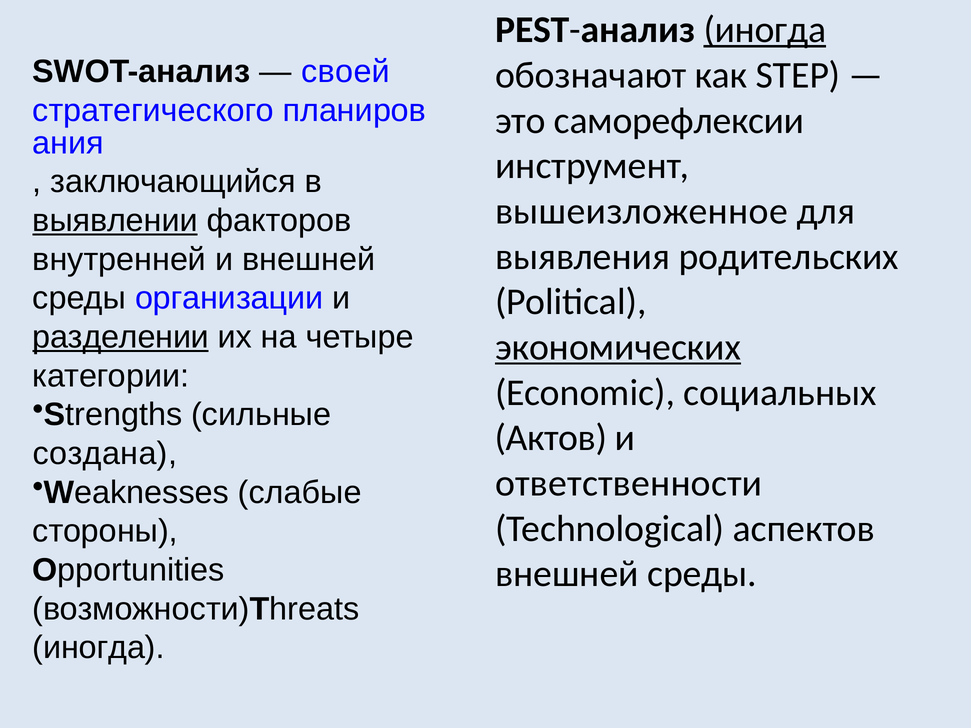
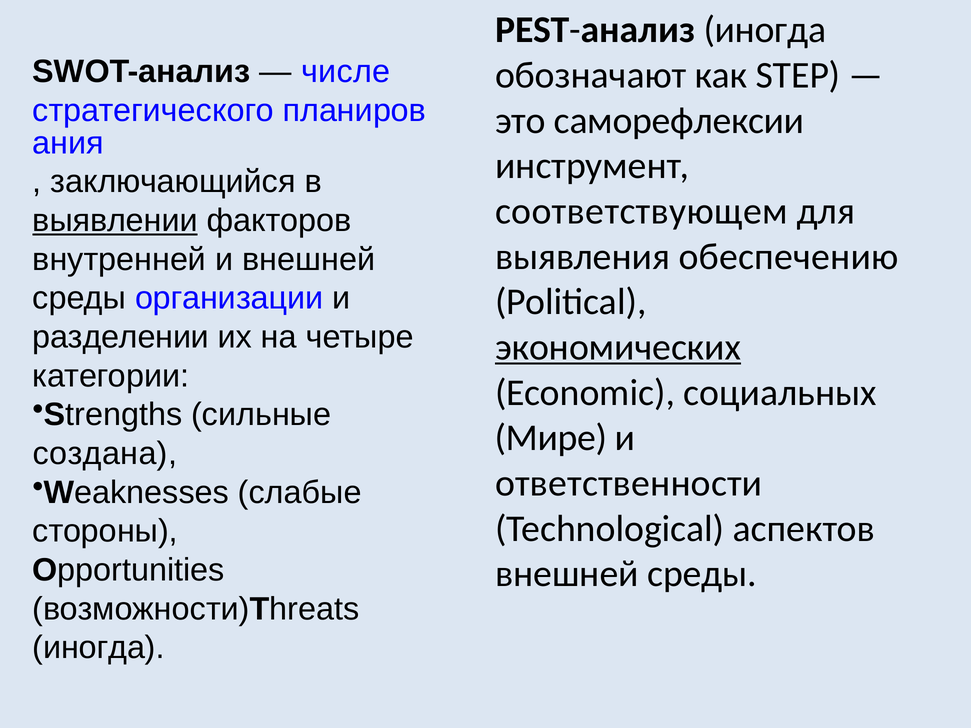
иногда at (765, 30) underline: present -> none
своей: своей -> числе
вышеизложенное: вышеизложенное -> соответствующем
родительских: родительских -> обеспечению
разделении underline: present -> none
Актов: Актов -> Мире
